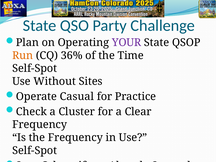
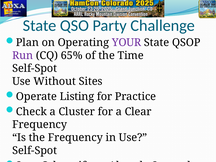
Run colour: orange -> purple
36%: 36% -> 65%
Casual: Casual -> Listing
